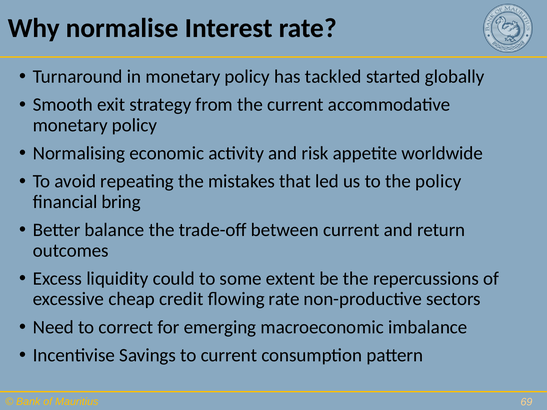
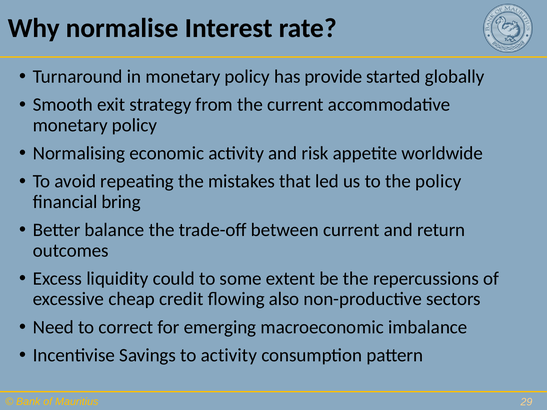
tackled: tackled -> provide
flowing rate: rate -> also
to current: current -> activity
69: 69 -> 29
